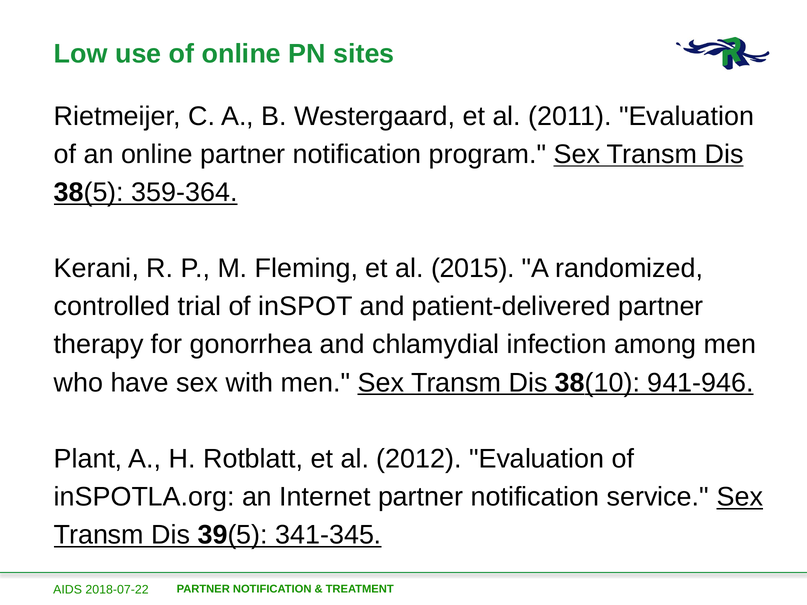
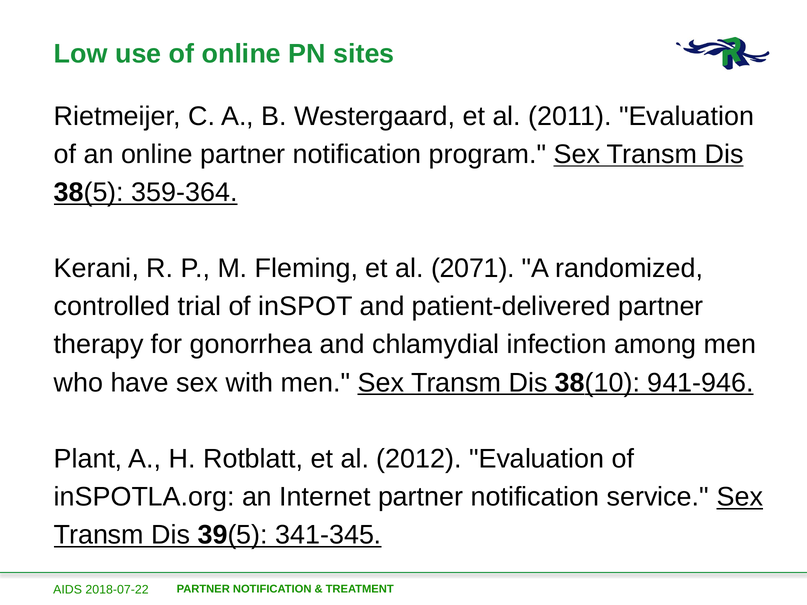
2015: 2015 -> 2071
